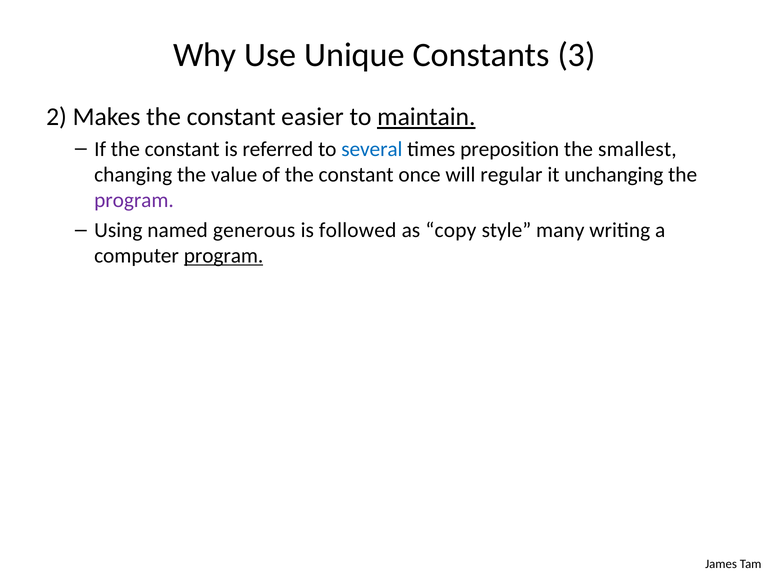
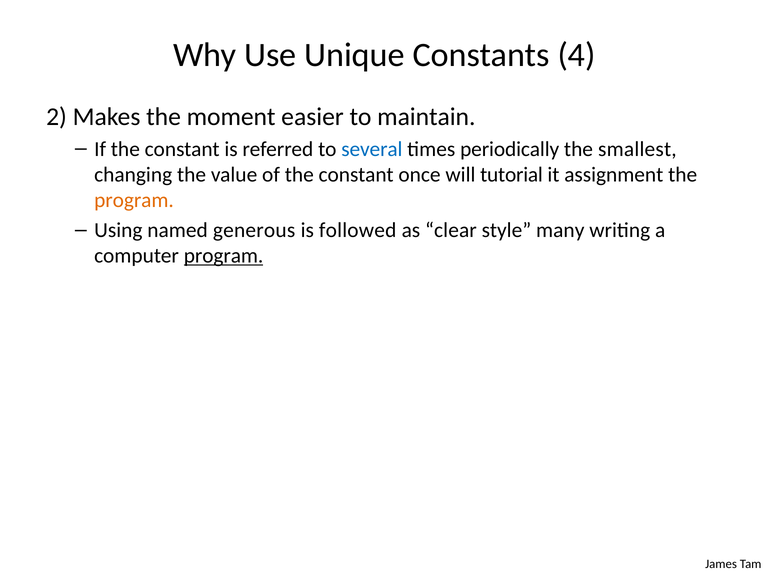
3: 3 -> 4
Makes the constant: constant -> moment
maintain underline: present -> none
preposition: preposition -> periodically
regular: regular -> tutorial
unchanging: unchanging -> assignment
program at (134, 201) colour: purple -> orange
copy: copy -> clear
